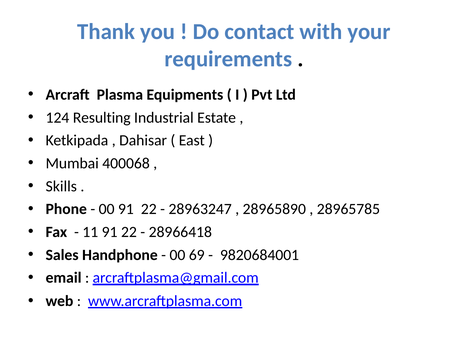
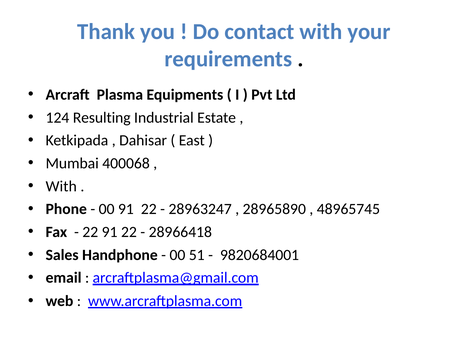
Skills at (61, 186): Skills -> With
28965785: 28965785 -> 48965745
11 at (90, 232): 11 -> 22
69: 69 -> 51
